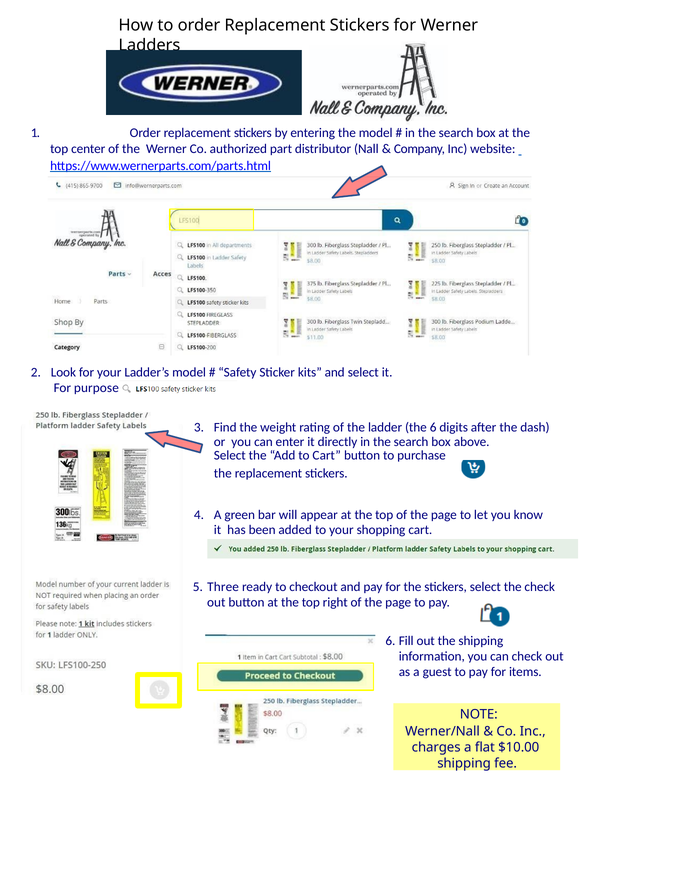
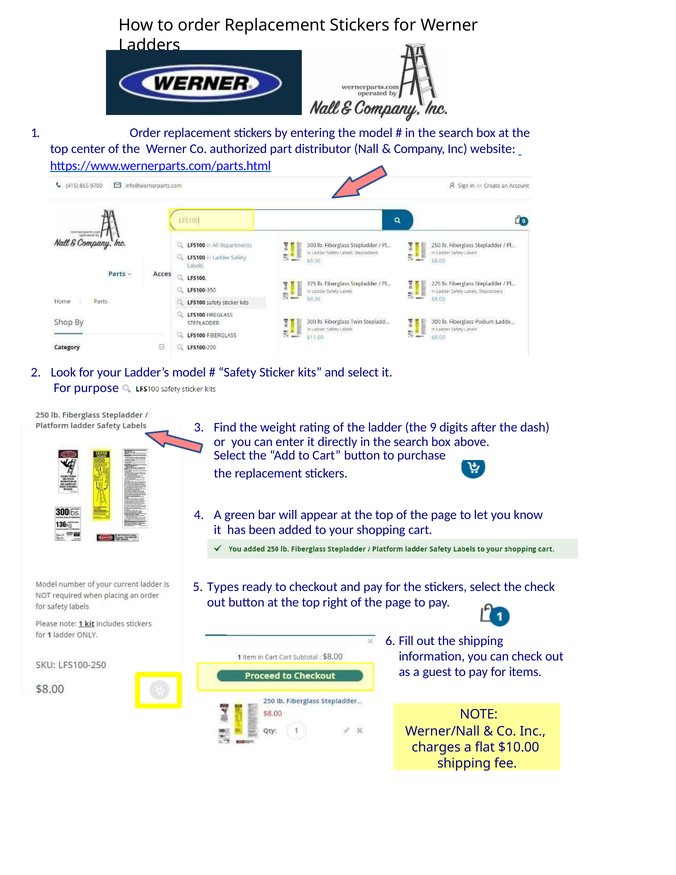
the 6: 6 -> 9
Three: Three -> Types
